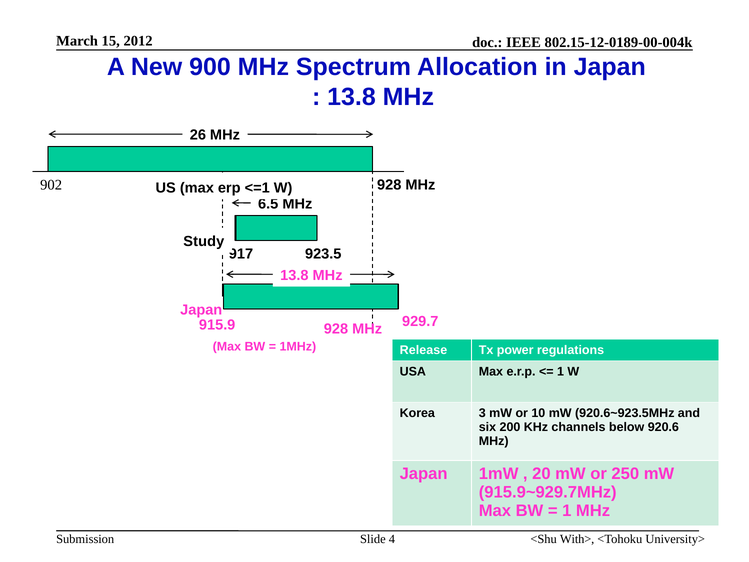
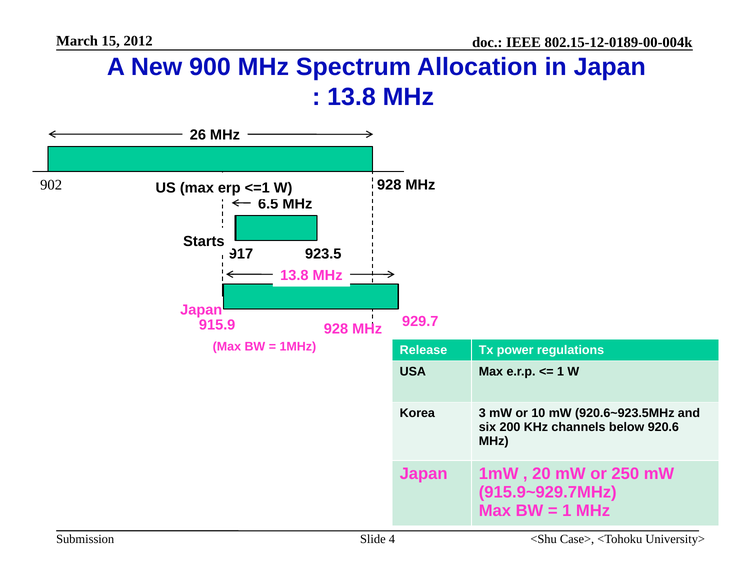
Study: Study -> Starts
With>: With> -> Case>
